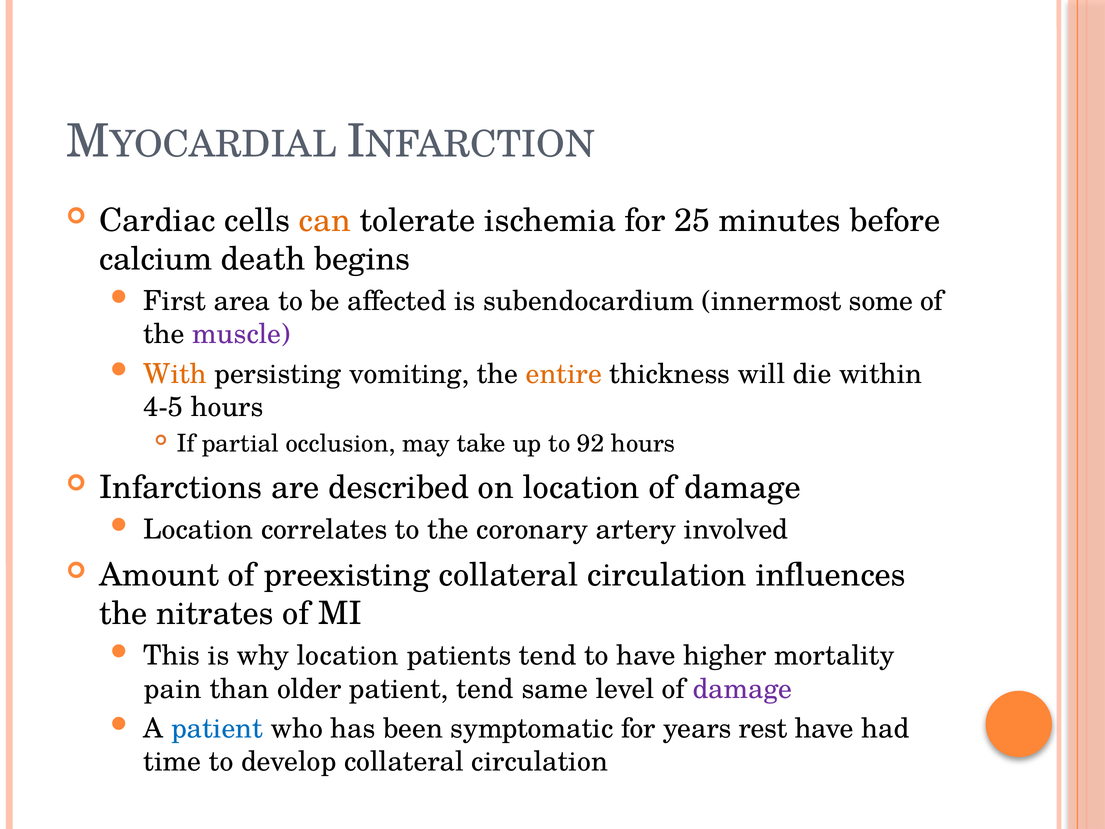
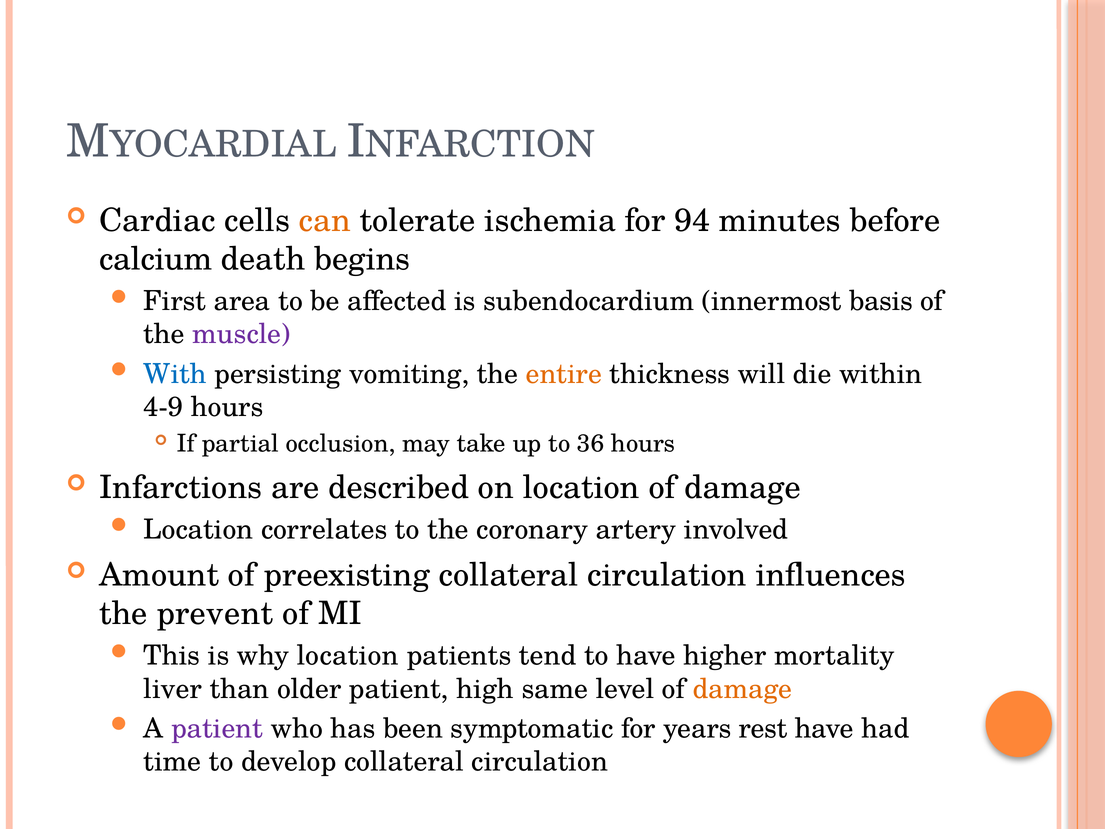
25: 25 -> 94
some: some -> basis
With colour: orange -> blue
4-5: 4-5 -> 4-9
92: 92 -> 36
nitrates: nitrates -> prevent
pain: pain -> liver
patient tend: tend -> high
damage at (742, 689) colour: purple -> orange
patient at (217, 728) colour: blue -> purple
